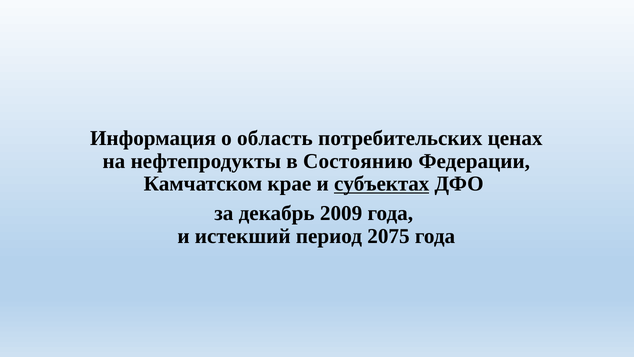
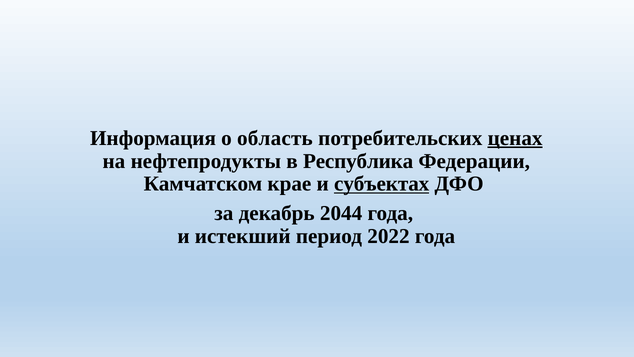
ценах underline: none -> present
Состоянию: Состоянию -> Республика
2009: 2009 -> 2044
2075: 2075 -> 2022
